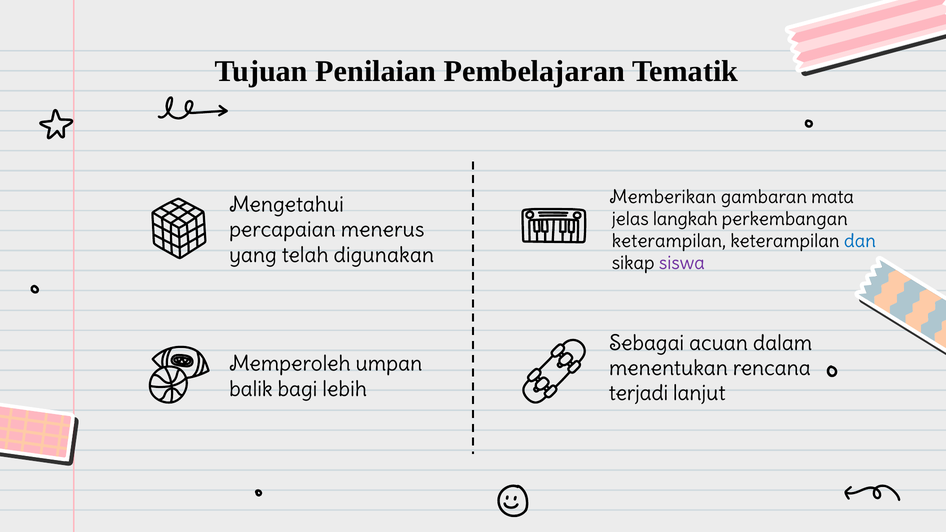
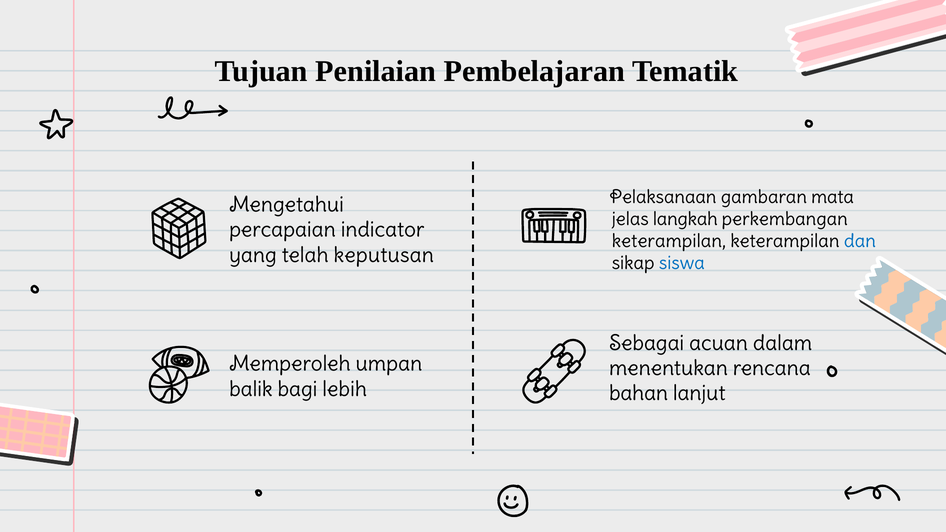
Memberikan: Memberikan -> Pelaksanaan
menerus: menerus -> indicator
digunakan: digunakan -> keputusan
siswa colour: purple -> blue
terjadi: terjadi -> bahan
